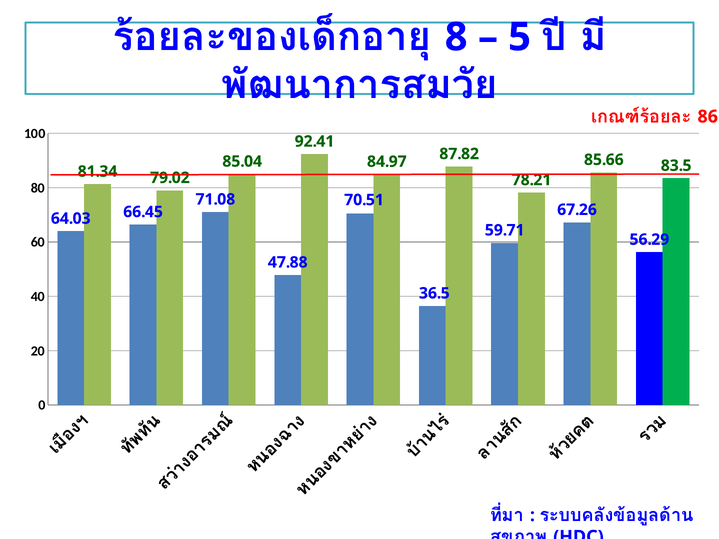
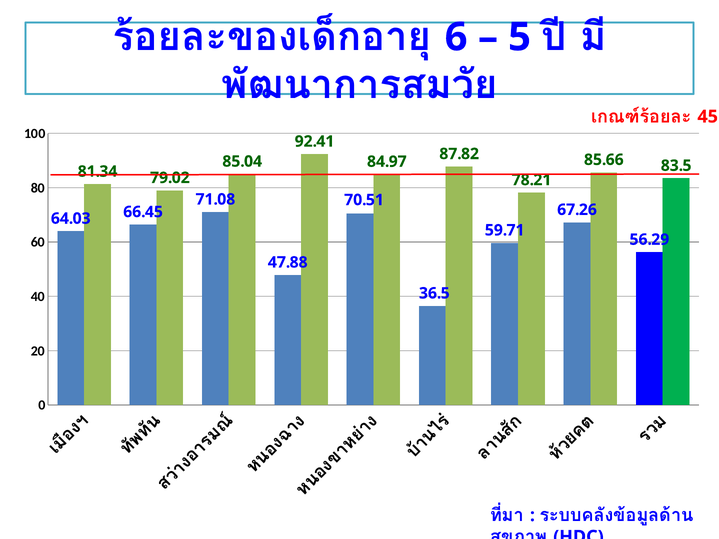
8: 8 -> 6
86: 86 -> 45
